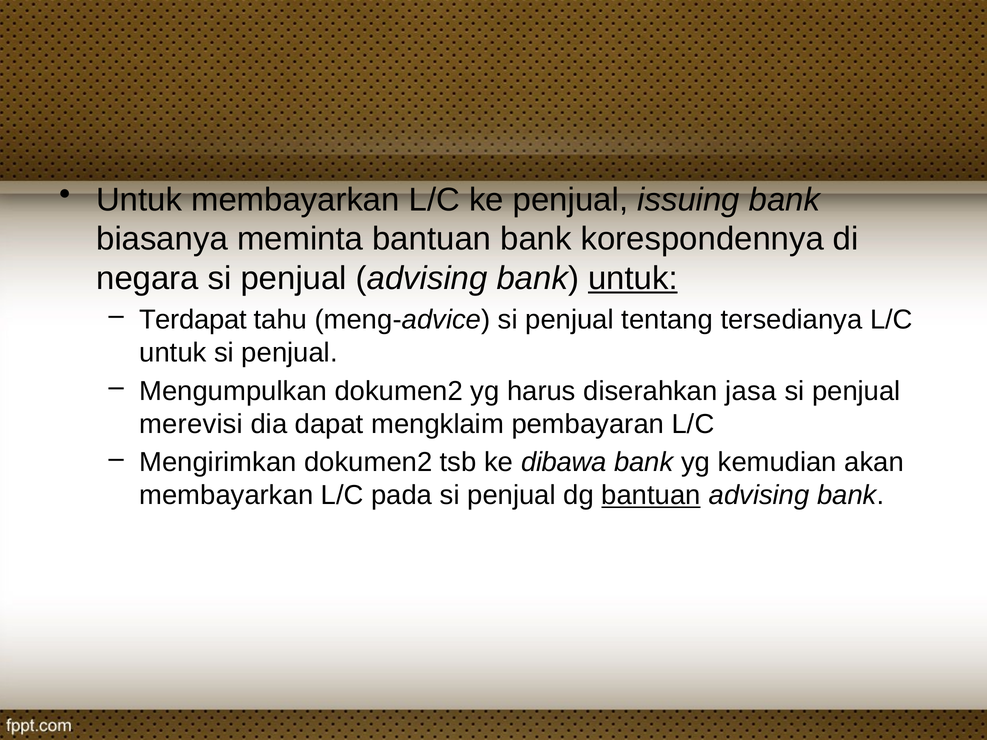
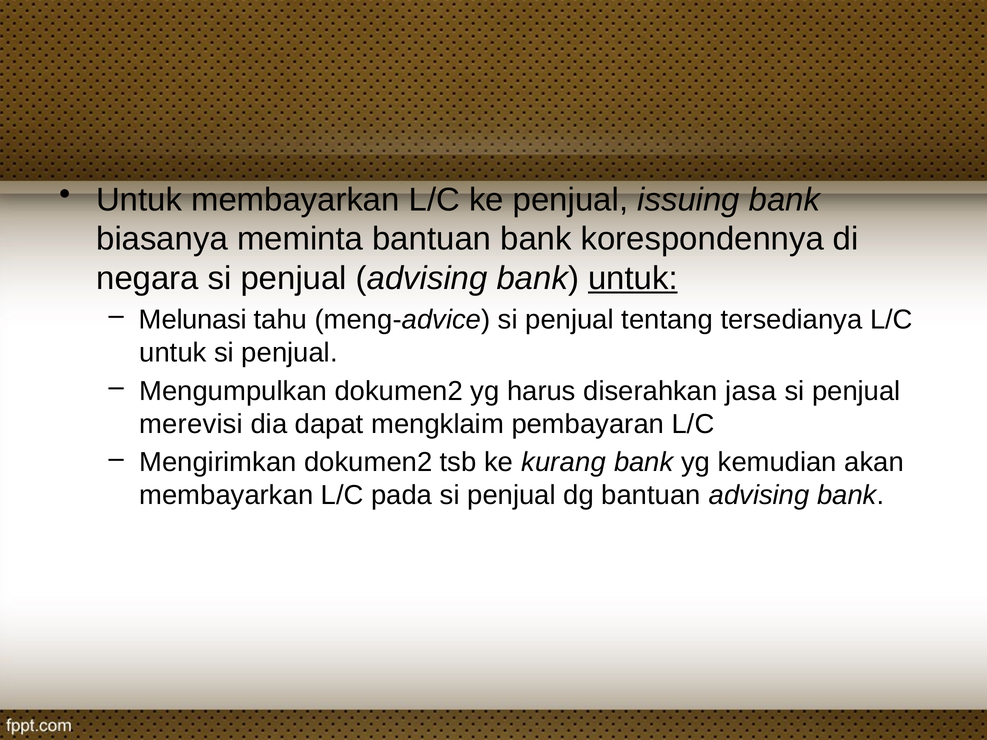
Terdapat: Terdapat -> Melunasi
dibawa: dibawa -> kurang
bantuan at (651, 495) underline: present -> none
